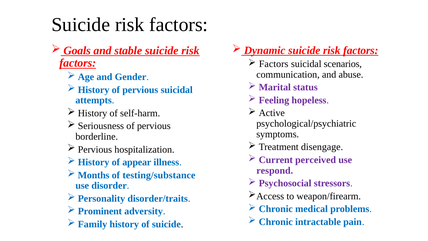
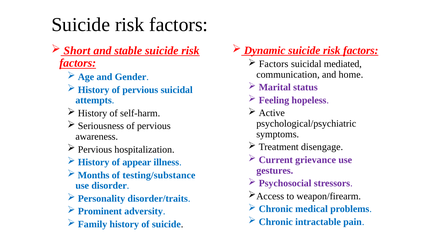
Goals: Goals -> Short
scenarios: scenarios -> mediated
abuse: abuse -> home
borderline: borderline -> awareness
perceived: perceived -> grievance
respond: respond -> gestures
